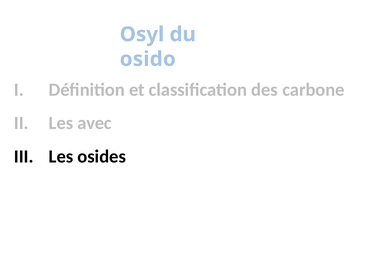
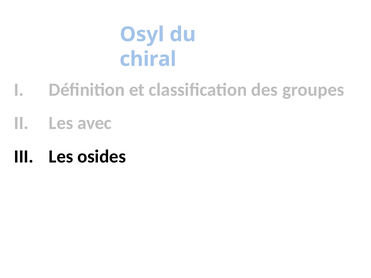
osido: osido -> chiral
carbone: carbone -> groupes
